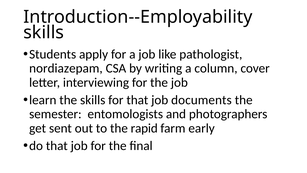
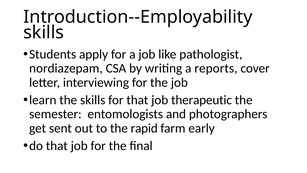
column: column -> reports
documents: documents -> therapeutic
